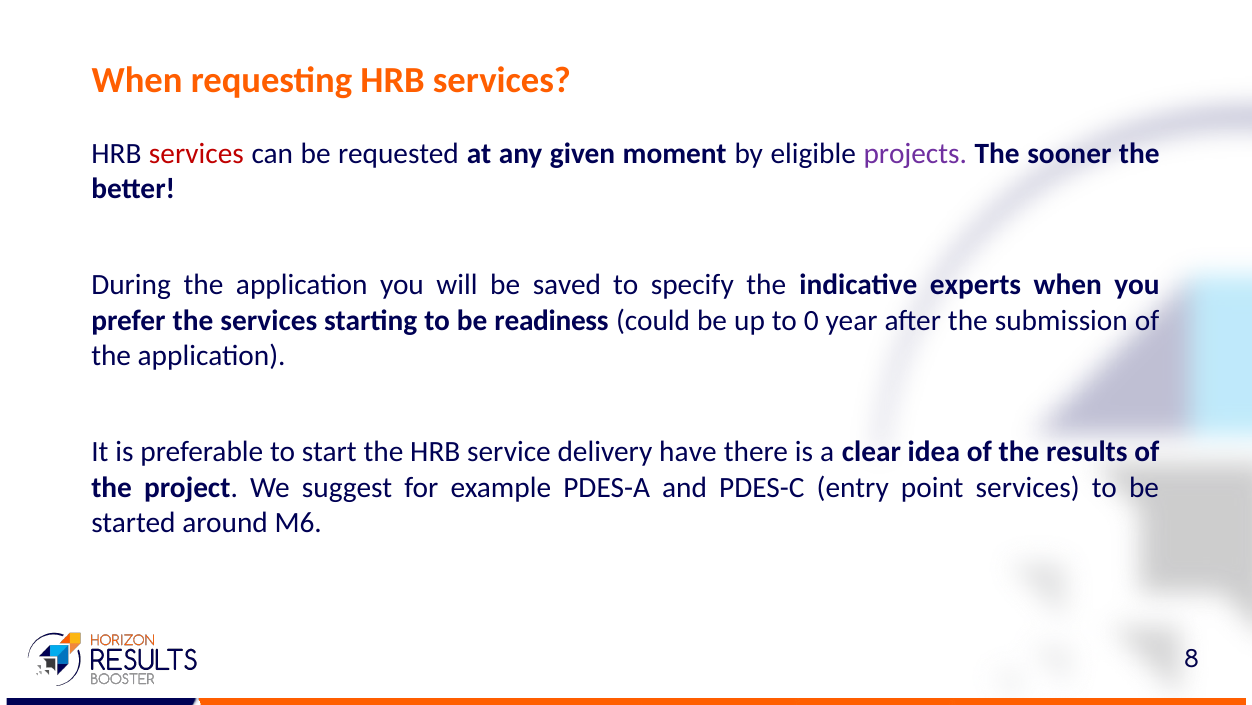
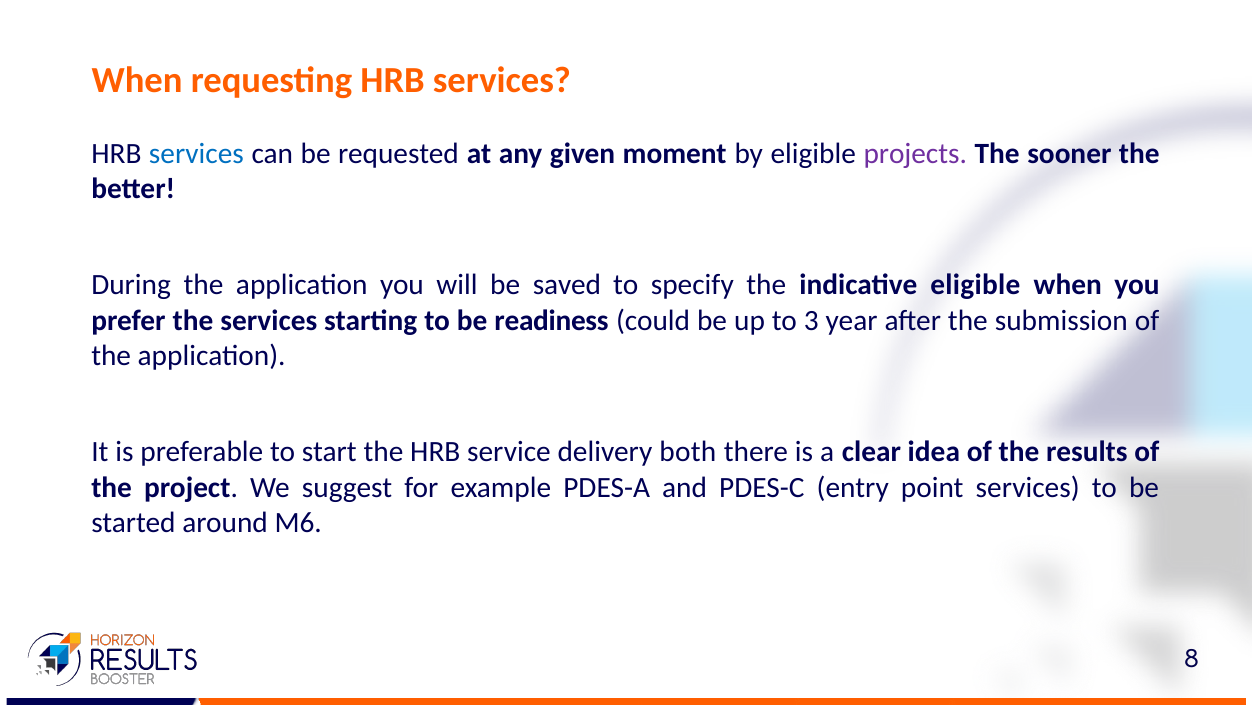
services at (196, 153) colour: red -> blue
indicative experts: experts -> eligible
0: 0 -> 3
have: have -> both
